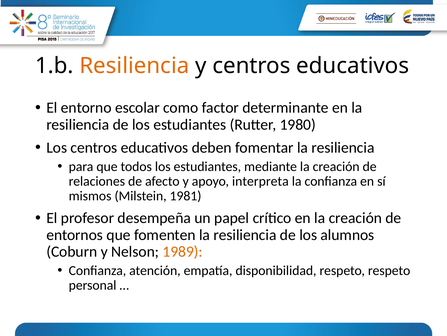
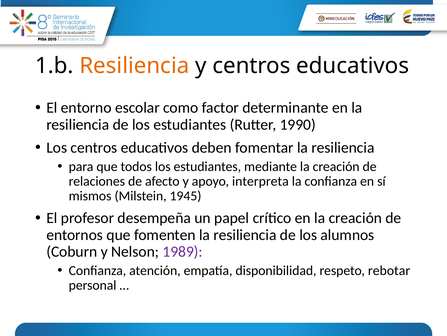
1980: 1980 -> 1990
1981: 1981 -> 1945
1989 colour: orange -> purple
respeto respeto: respeto -> rebotar
